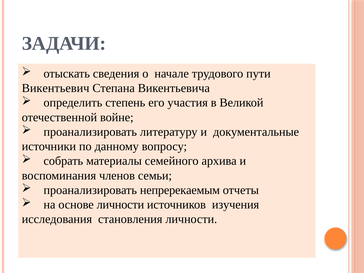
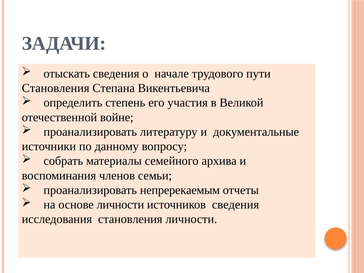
Викентьевич at (56, 88): Викентьевич -> Становления
источников изучения: изучения -> сведения
